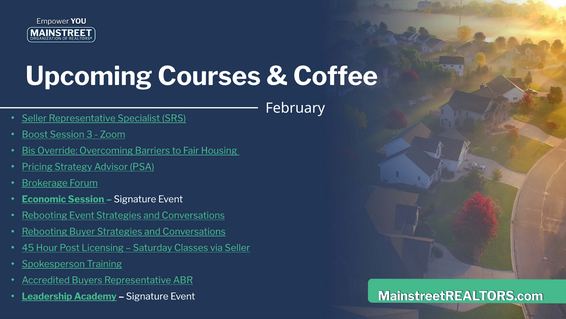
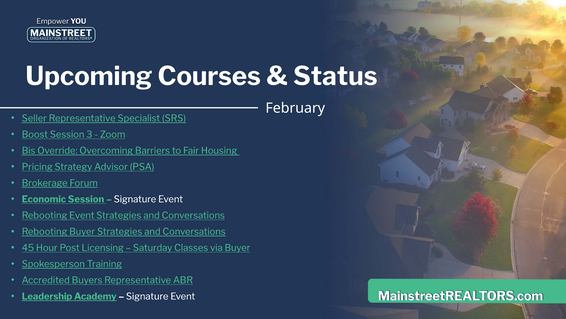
Coffee: Coffee -> Status
via Seller: Seller -> Buyer
